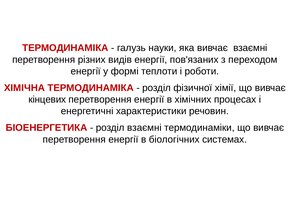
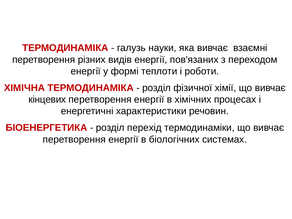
розділ взаємні: взаємні -> перехід
